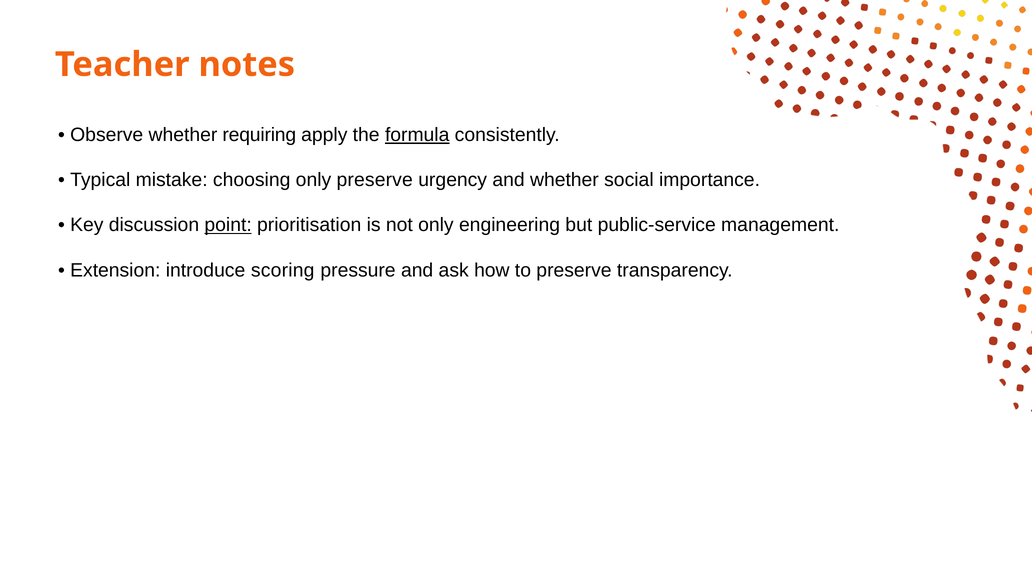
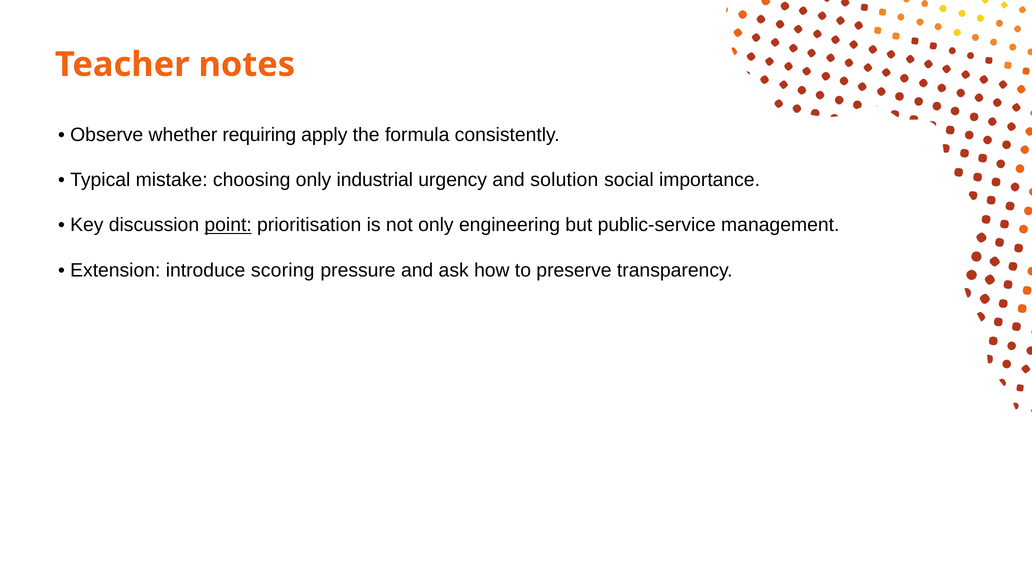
formula underline: present -> none
only preserve: preserve -> industrial
and whether: whether -> solution
